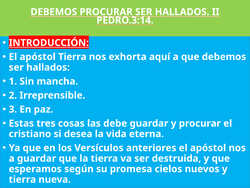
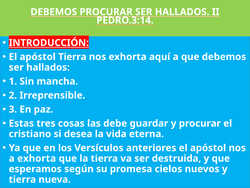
a guardar: guardar -> exhorta
